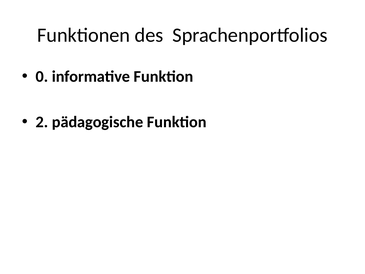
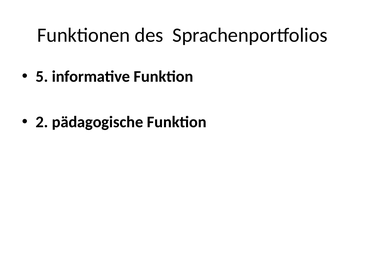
0: 0 -> 5
